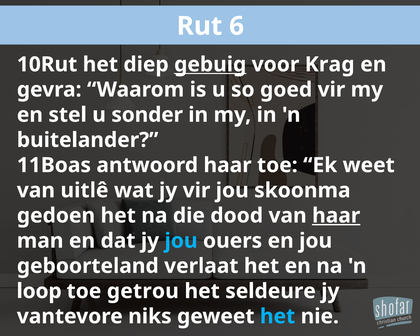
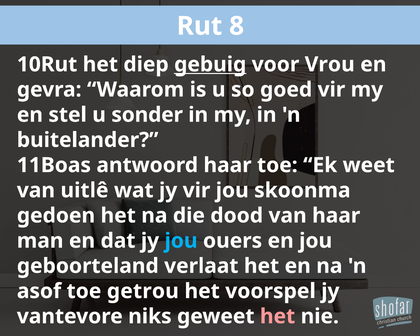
6: 6 -> 8
Krag: Krag -> Vrou
haar at (336, 215) underline: present -> none
loop: loop -> asof
seldeure: seldeure -> voorspel
het at (278, 316) colour: light blue -> pink
